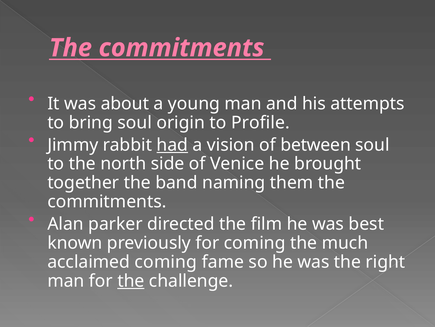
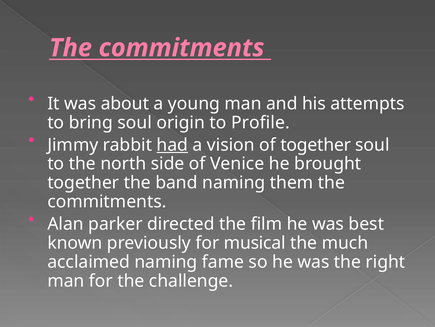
of between: between -> together
for coming: coming -> musical
acclaimed coming: coming -> naming
the at (131, 280) underline: present -> none
